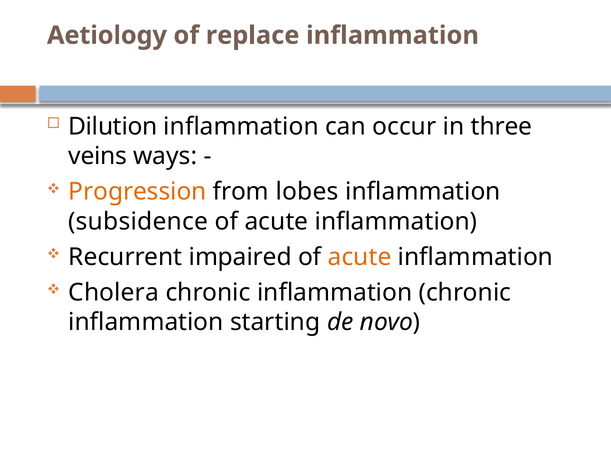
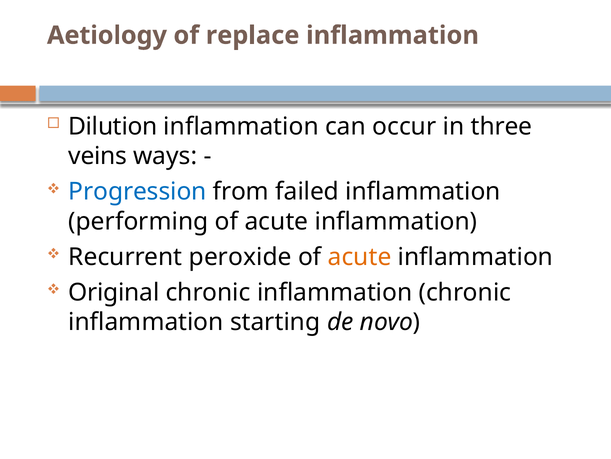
Progression colour: orange -> blue
lobes: lobes -> failed
subsidence: subsidence -> performing
impaired: impaired -> peroxide
Cholera: Cholera -> Original
